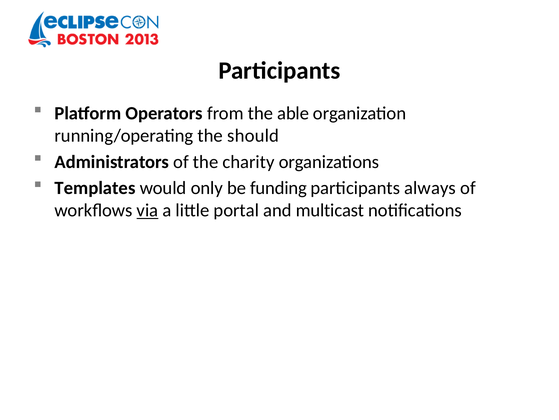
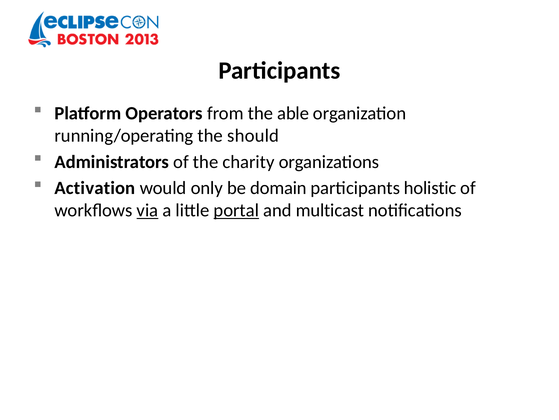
Templates: Templates -> Activation
funding: funding -> domain
always: always -> holistic
portal underline: none -> present
